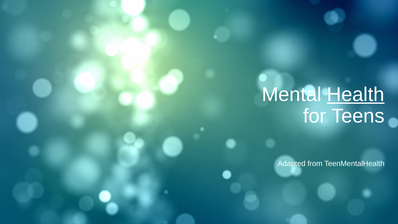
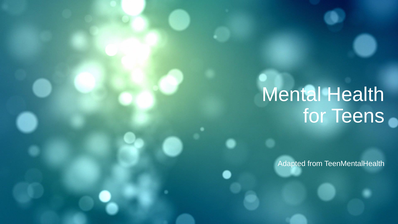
Health underline: present -> none
